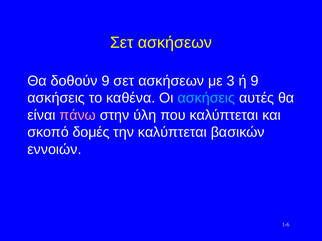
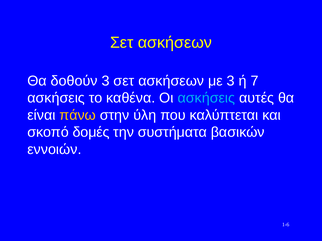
δοθούν 9: 9 -> 3
ή 9: 9 -> 7
πάνω colour: pink -> yellow
την καλύπτεται: καλύπτεται -> συστήματα
